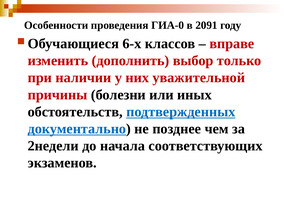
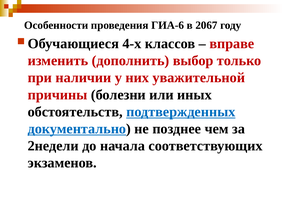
ГИА-0: ГИА-0 -> ГИА-6
2091: 2091 -> 2067
6-х: 6-х -> 4-х
